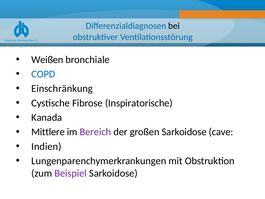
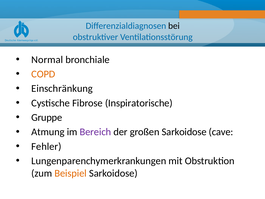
Weißen: Weißen -> Normal
COPD colour: blue -> orange
Kanada: Kanada -> Gruppe
Mittlere: Mittlere -> Atmung
Indien: Indien -> Fehler
Beispiel colour: purple -> orange
